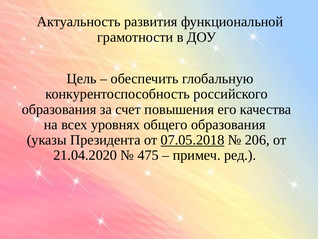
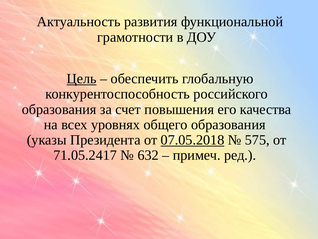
Цель underline: none -> present
206: 206 -> 575
21.04.2020: 21.04.2020 -> 71.05.2417
475: 475 -> 632
